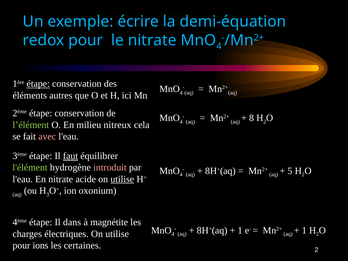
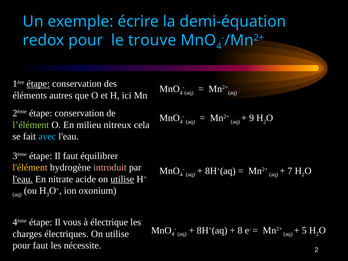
le nitrate: nitrate -> trouve
8: 8 -> 9
avec colour: pink -> light blue
faut at (70, 156) underline: present -> none
l'élément colour: light green -> yellow
5: 5 -> 7
l'eau at (23, 179) underline: none -> present
dans: dans -> vous
magnétite: magnétite -> électrique
1 at (240, 230): 1 -> 8
1 at (304, 230): 1 -> 5
pour ions: ions -> faut
certaines: certaines -> nécessite
